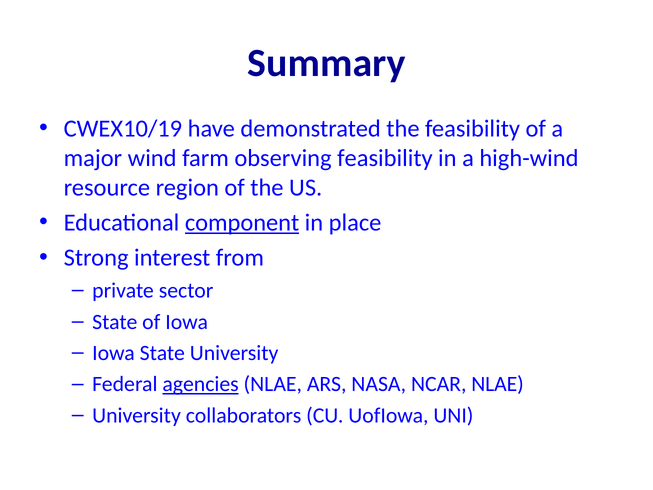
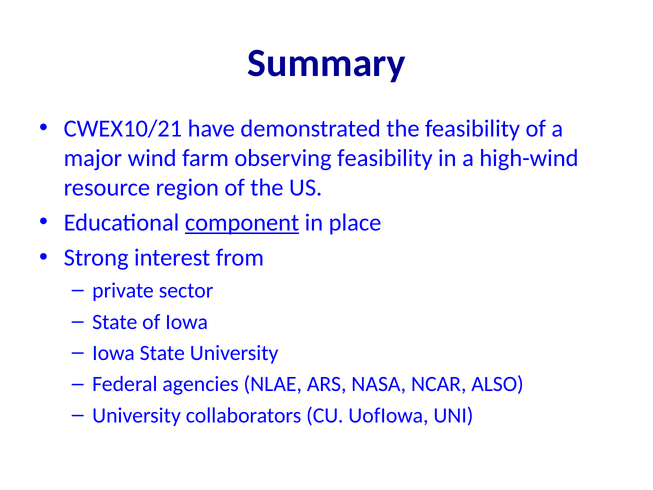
CWEX10/19: CWEX10/19 -> CWEX10/21
agencies underline: present -> none
NCAR NLAE: NLAE -> ALSO
